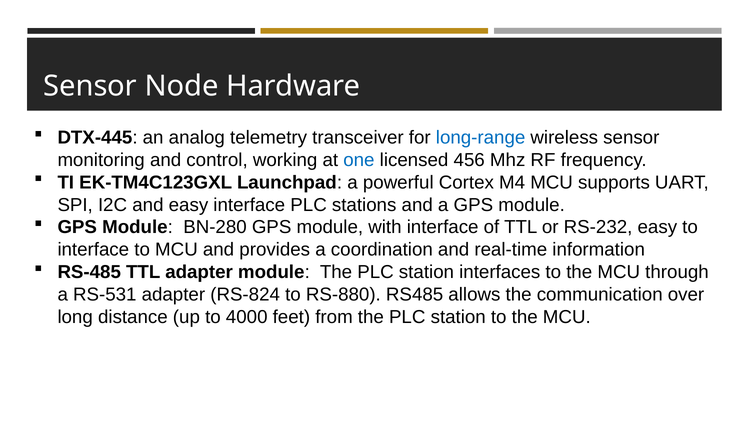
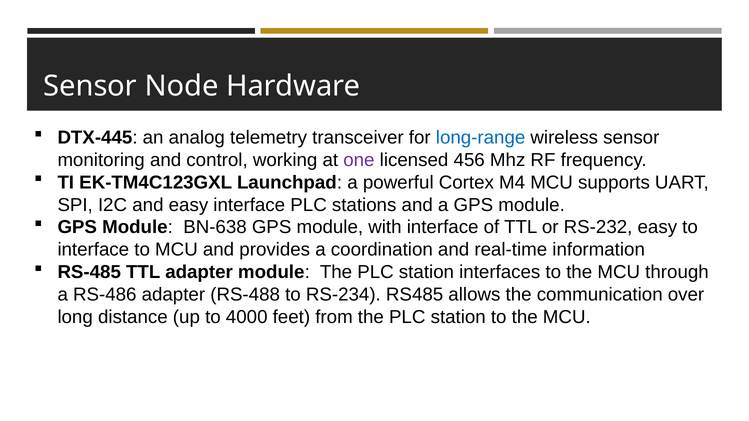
one colour: blue -> purple
BN-280: BN-280 -> BN-638
RS-531: RS-531 -> RS-486
RS-824: RS-824 -> RS-488
RS-880: RS-880 -> RS-234
